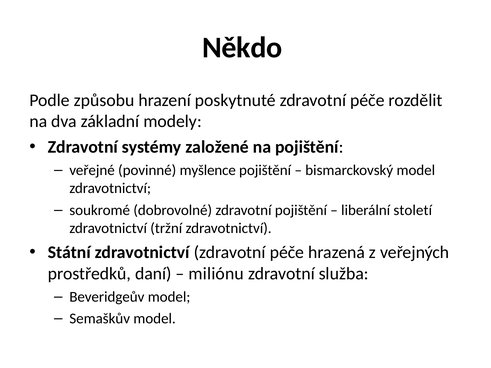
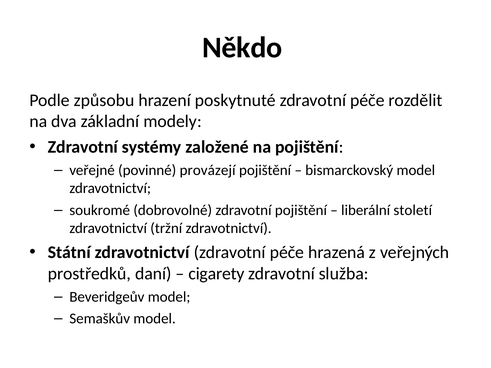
myšlence: myšlence -> provázejí
miliónu: miliónu -> cigarety
